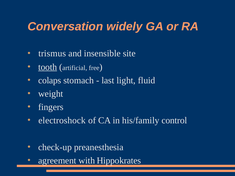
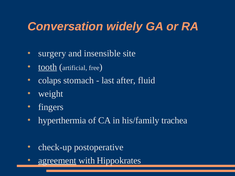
trismus: trismus -> surgery
light: light -> after
electroshock: electroshock -> hyperthermia
control: control -> trachea
preanesthesia: preanesthesia -> postoperative
agreement underline: none -> present
